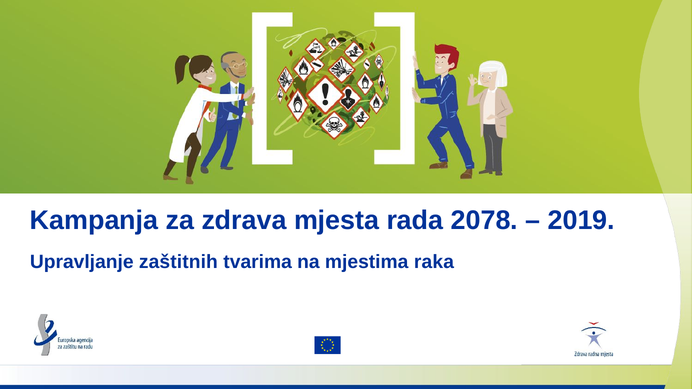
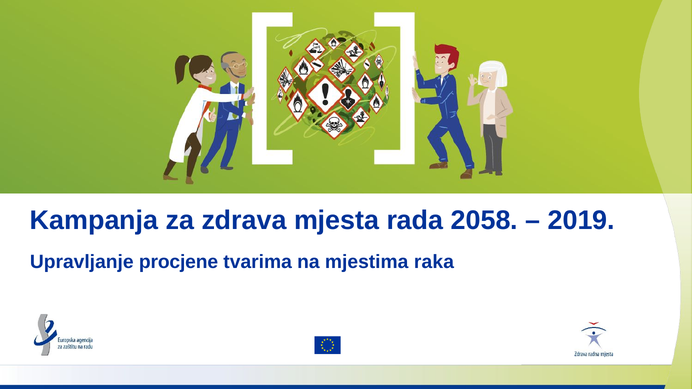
2078: 2078 -> 2058
zaštitnih: zaštitnih -> procjene
